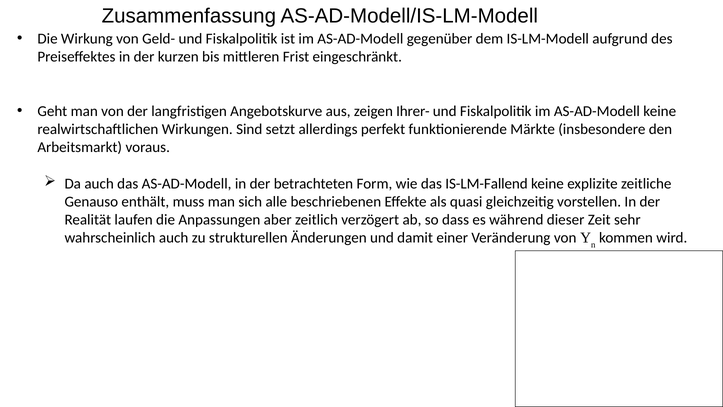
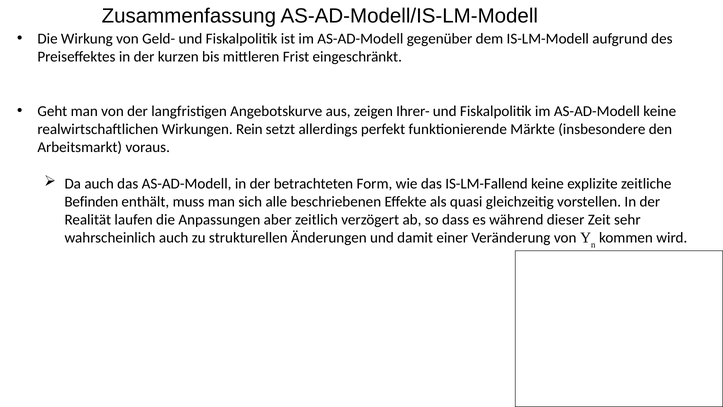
Sind: Sind -> Rein
Genauso: Genauso -> Befinden
